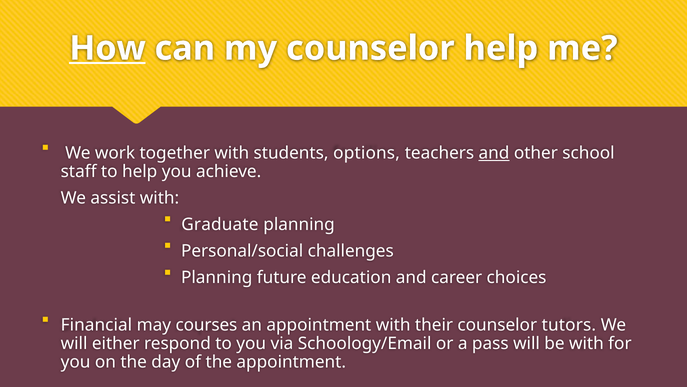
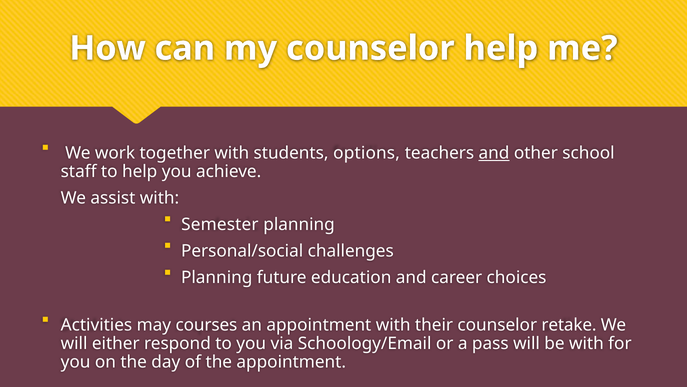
How underline: present -> none
Graduate: Graduate -> Semester
Financial: Financial -> Activities
tutors: tutors -> retake
